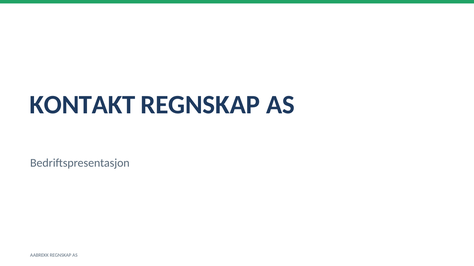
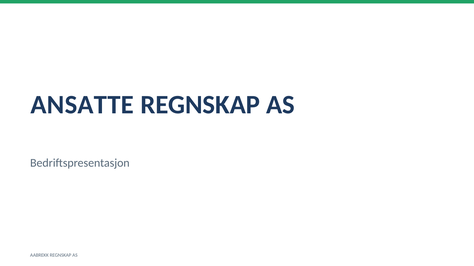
KONTAKT: KONTAKT -> ANSATTE
